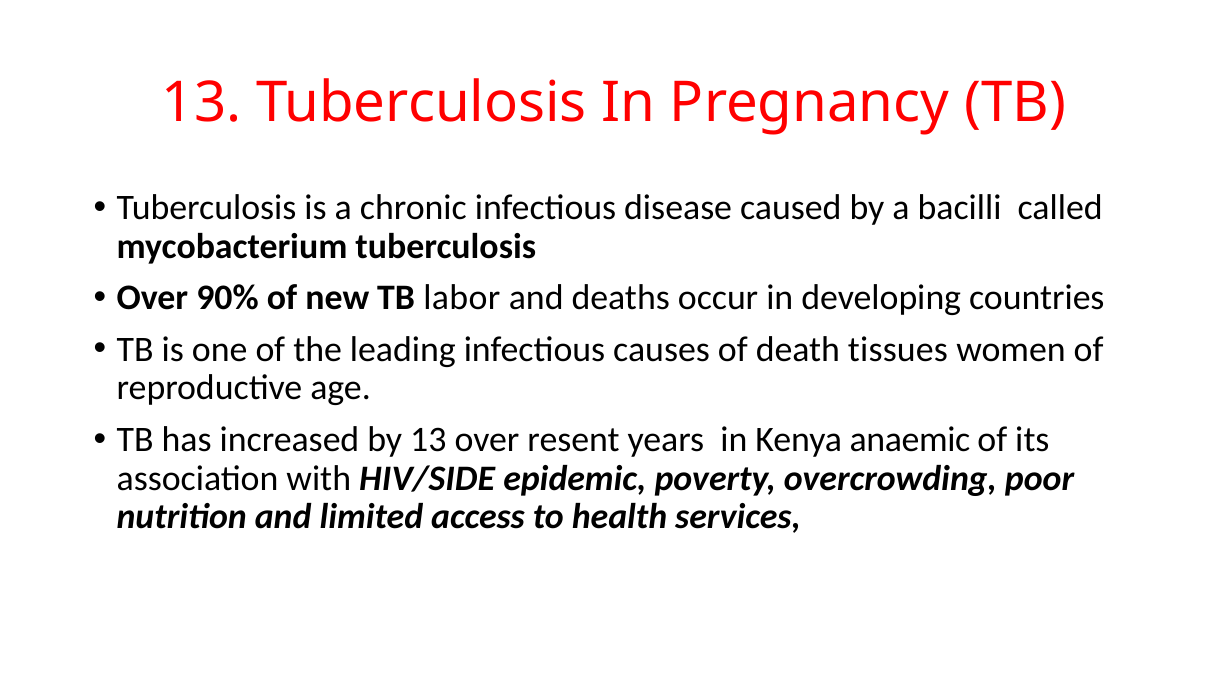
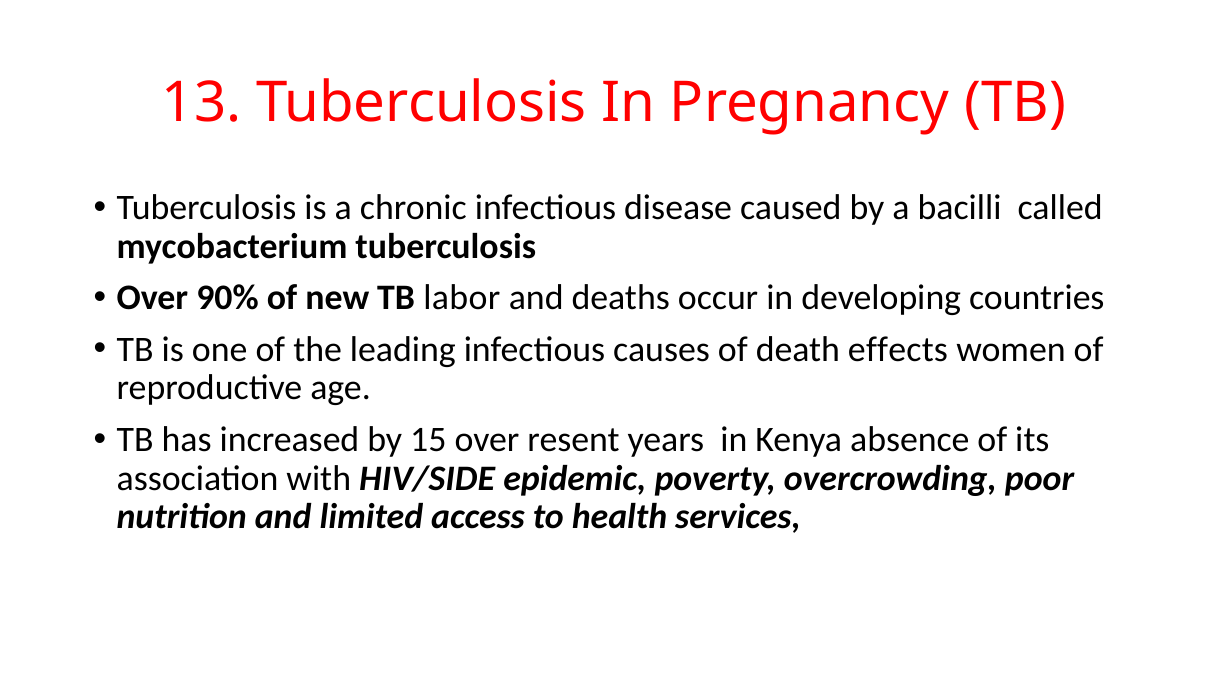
tissues: tissues -> effects
by 13: 13 -> 15
anaemic: anaemic -> absence
